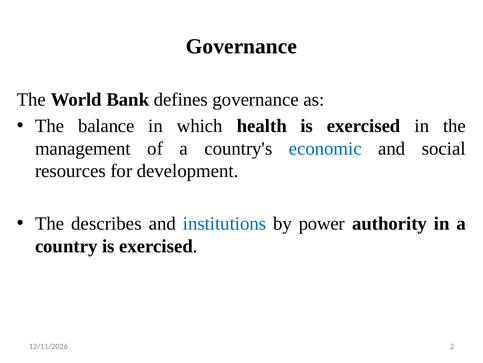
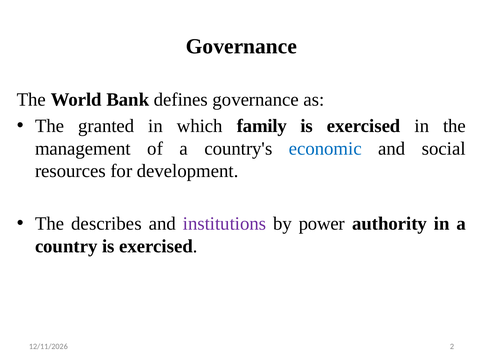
balance: balance -> granted
health: health -> family
institutions colour: blue -> purple
